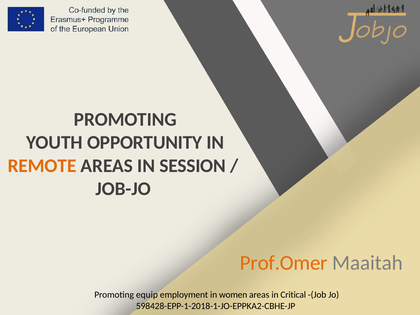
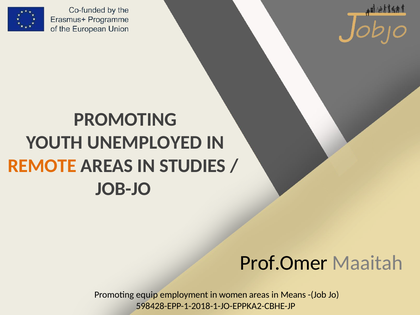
OPPORTUNITY: OPPORTUNITY -> UNEMPLOYED
SESSION: SESSION -> STUDIES
Prof.Omer colour: orange -> black
Critical: Critical -> Means
